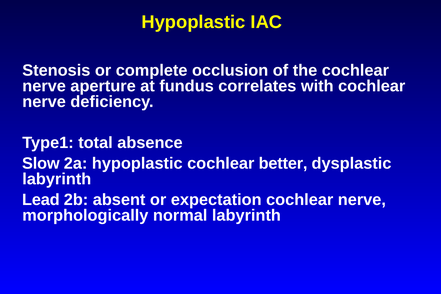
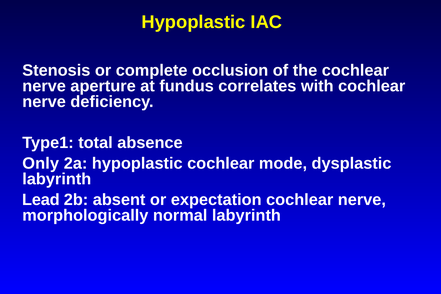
Slow: Slow -> Only
better: better -> mode
